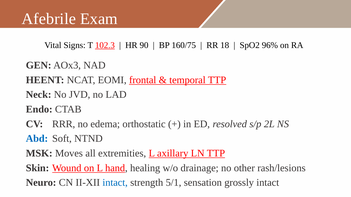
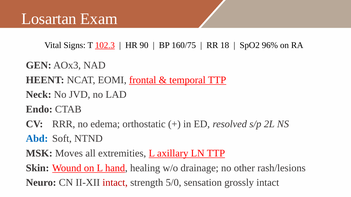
Afebrile: Afebrile -> Losartan
intact at (115, 183) colour: blue -> red
5/1: 5/1 -> 5/0
